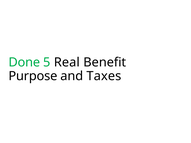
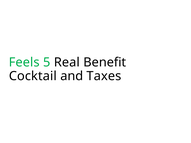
Done: Done -> Feels
Purpose: Purpose -> Cocktail
